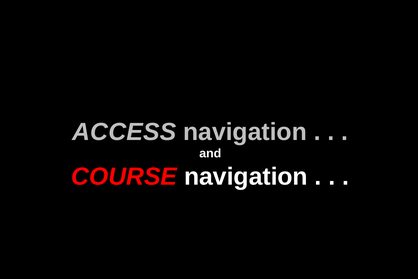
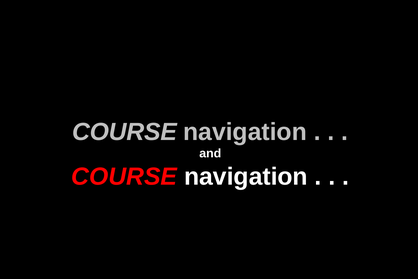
ACCESS at (124, 132): ACCESS -> COURSE
